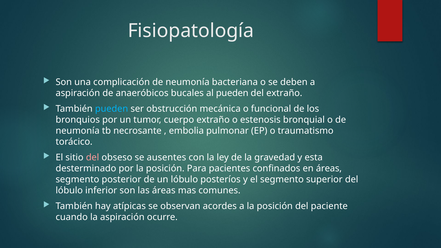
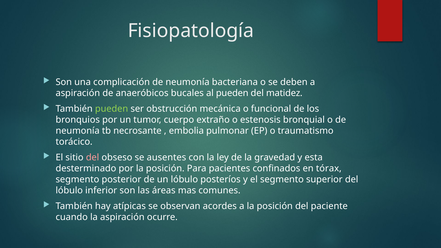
del extraño: extraño -> matidez
pueden at (112, 109) colour: light blue -> light green
en áreas: áreas -> tórax
